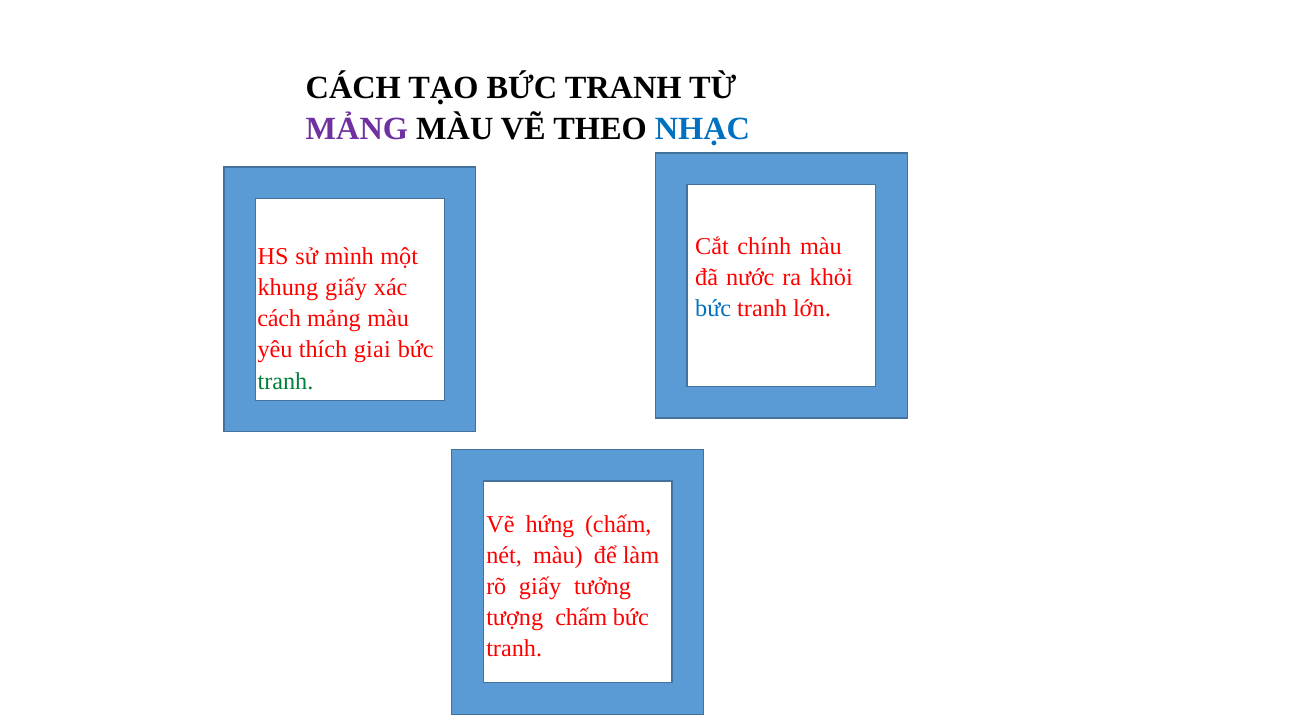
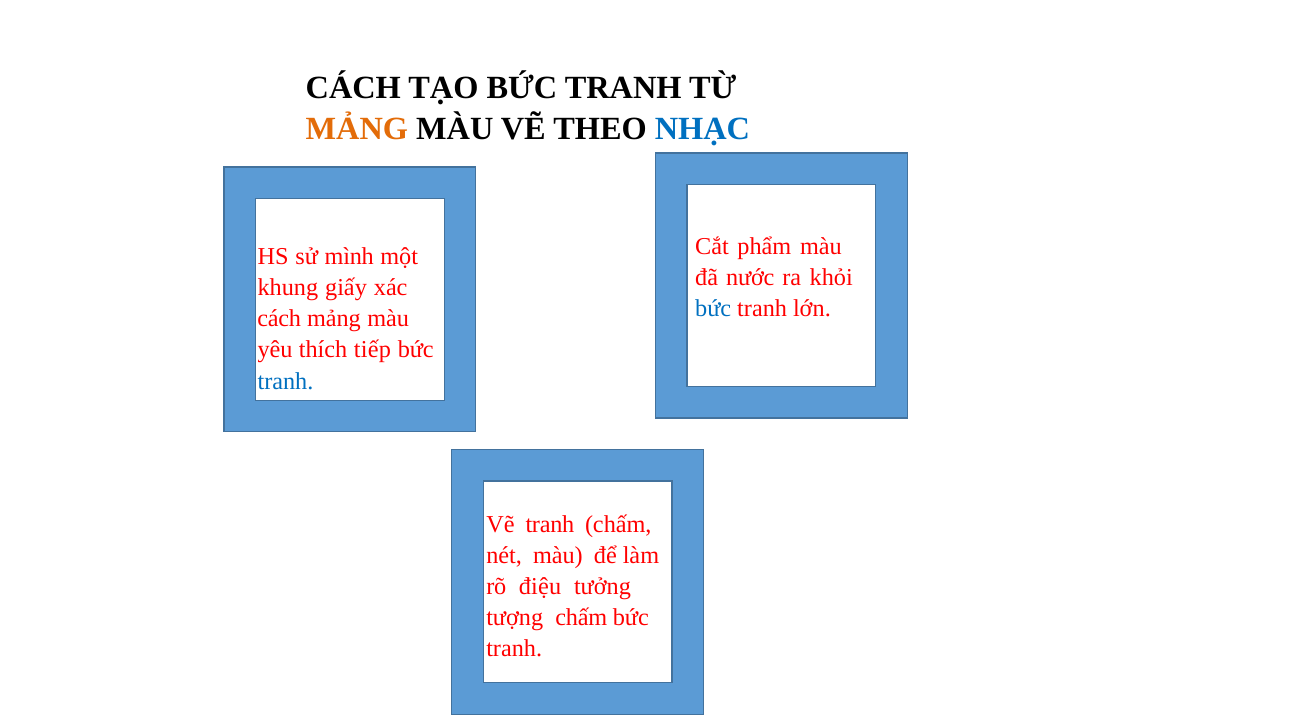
MẢNG at (357, 129) colour: purple -> orange
chính: chính -> phẩm
giai: giai -> tiếp
tranh at (285, 381) colour: green -> blue
Vẽ hứng: hứng -> tranh
rõ giấy: giấy -> điệu
